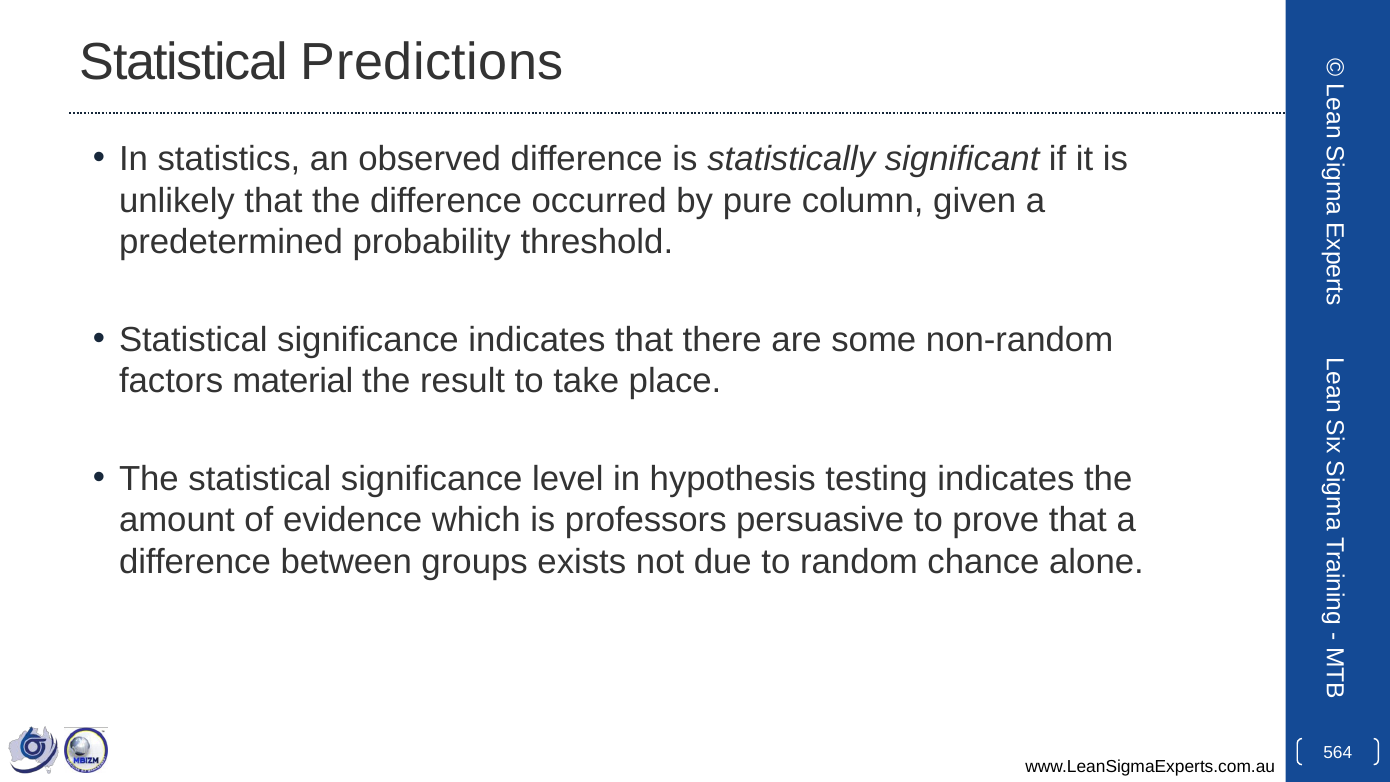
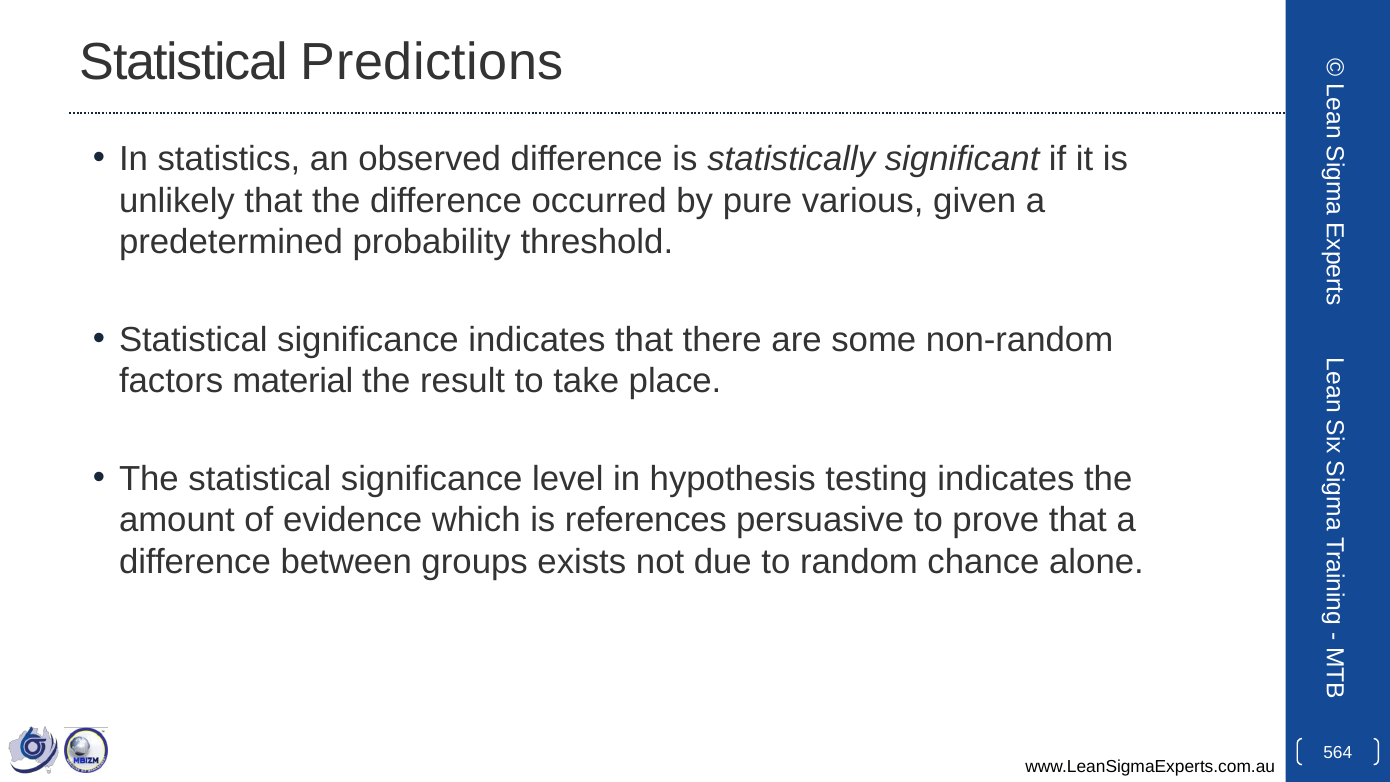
column: column -> various
professors: professors -> references
